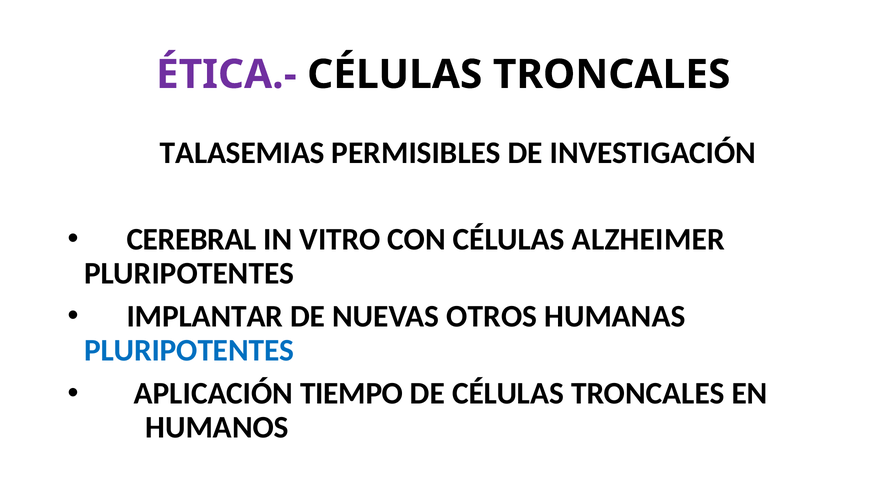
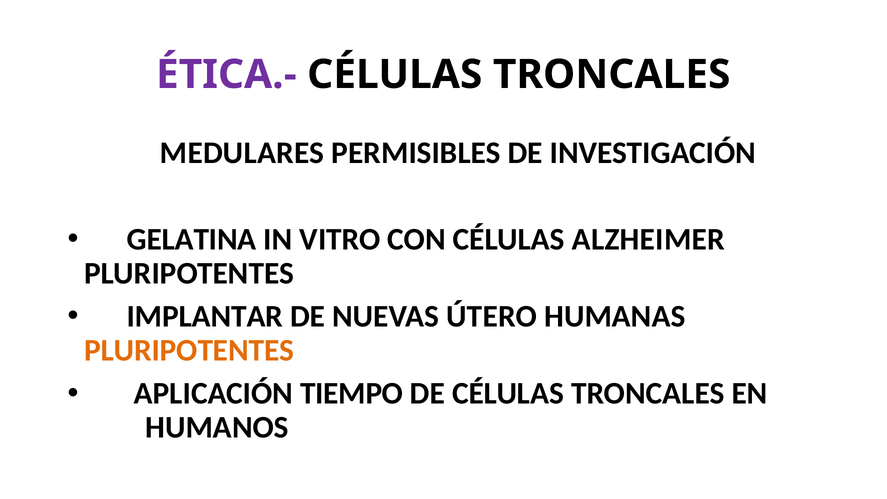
TALASEMIAS: TALASEMIAS -> MEDULARES
CEREBRAL: CEREBRAL -> GELATINA
OTROS: OTROS -> ÚTERO
PLURIPOTENTES at (189, 350) colour: blue -> orange
